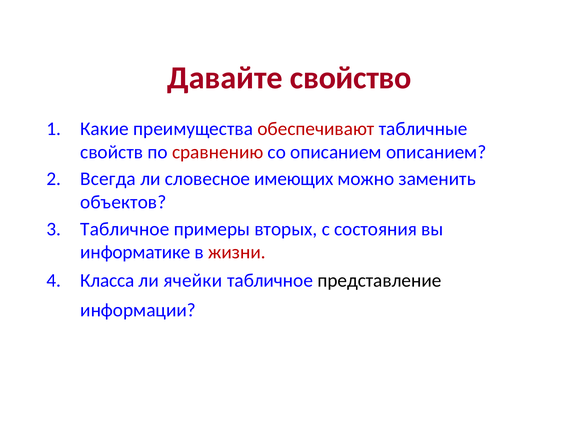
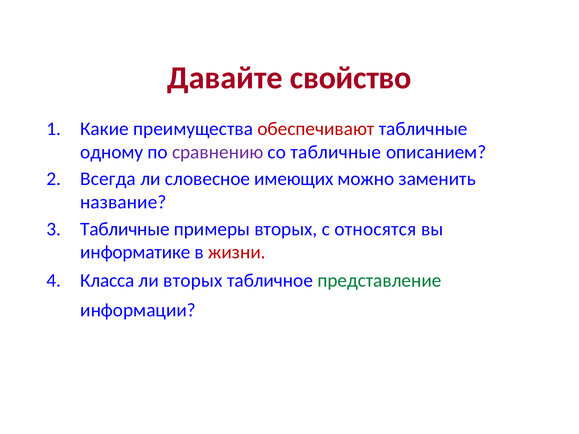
свойств: свойств -> одному
сравнению colour: red -> purple
со описанием: описанием -> табличные
объектов: объектов -> название
Табличное at (125, 229): Табличное -> Табличные
состояния: состояния -> относятся
ли ячейки: ячейки -> вторых
представление colour: black -> green
